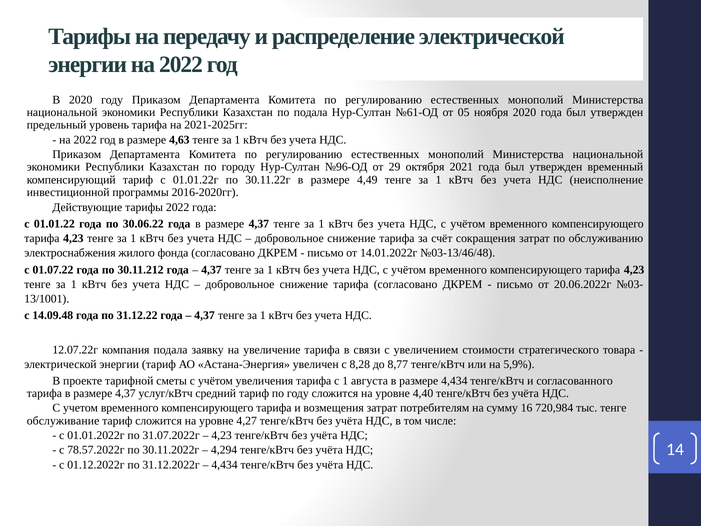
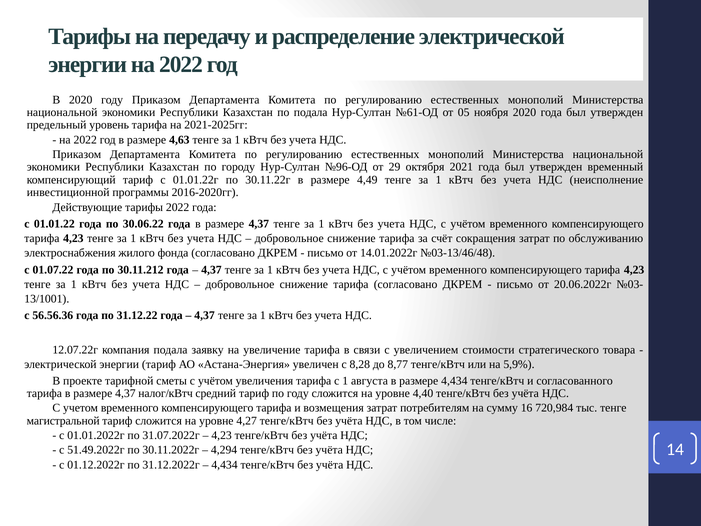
14.09.48: 14.09.48 -> 56.56.36
услуг/кВтч: услуг/кВтч -> налог/кВтч
обслуживание: обслуживание -> магистральной
78.57.2022г: 78.57.2022г -> 51.49.2022г
